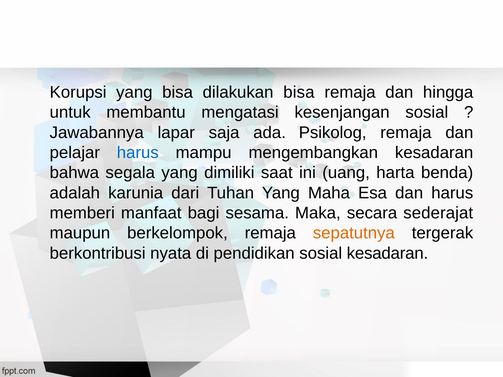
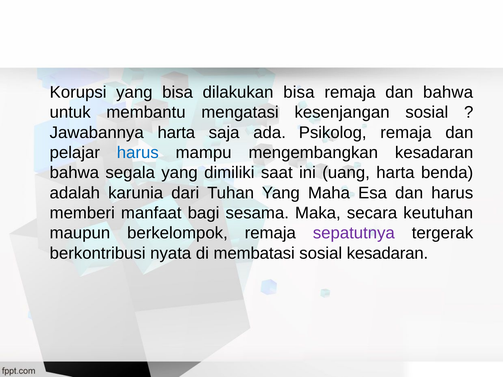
dan hingga: hingga -> bahwa
Jawabannya lapar: lapar -> harta
sederajat: sederajat -> keutuhan
sepatutnya colour: orange -> purple
pendidikan: pendidikan -> membatasi
